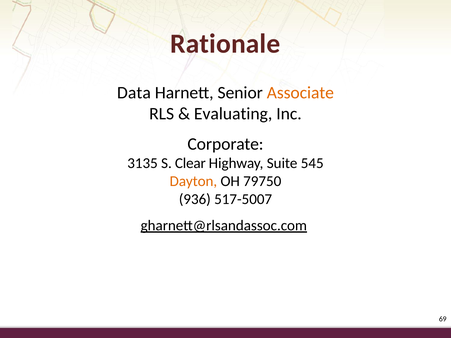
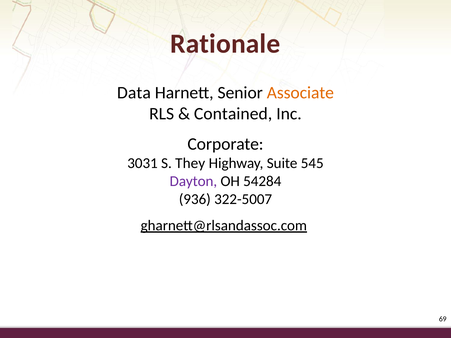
Evaluating: Evaluating -> Contained
3135: 3135 -> 3031
Clear: Clear -> They
Dayton colour: orange -> purple
79750: 79750 -> 54284
517-5007: 517-5007 -> 322-5007
